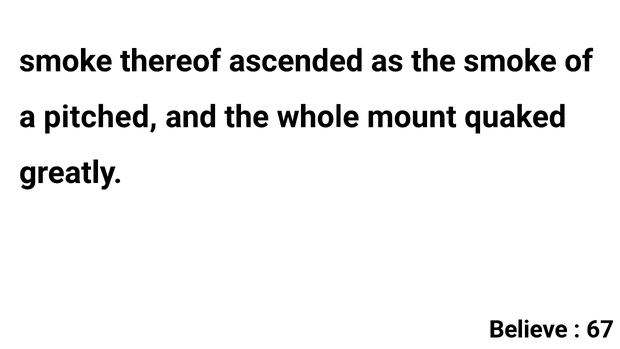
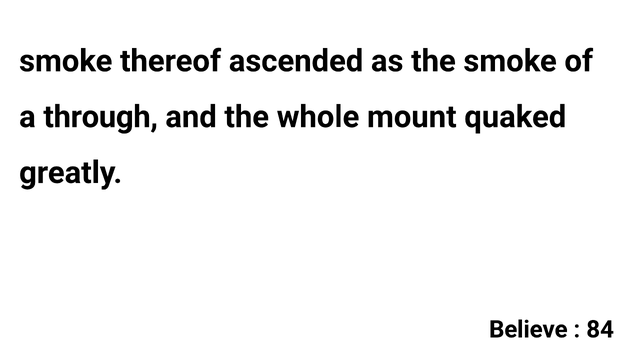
pitched: pitched -> through
67: 67 -> 84
